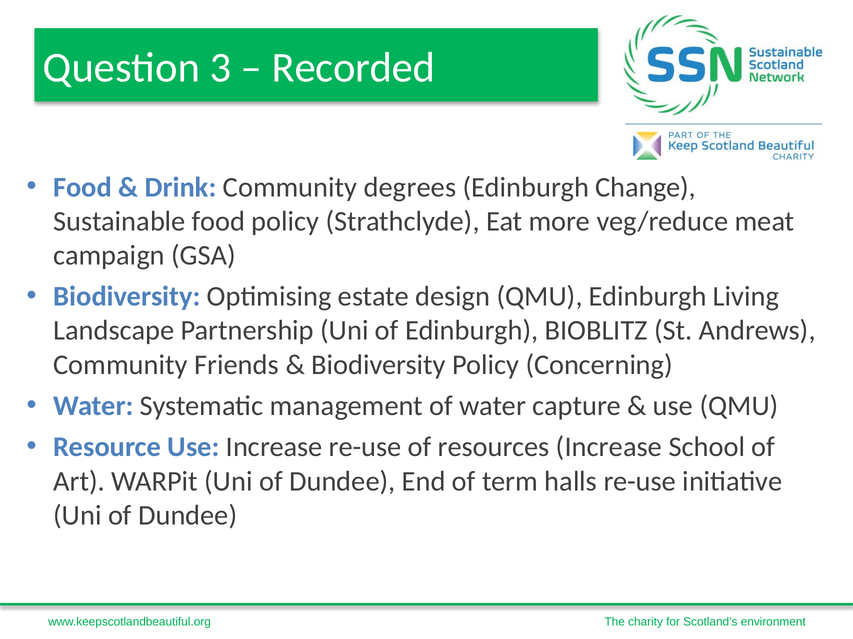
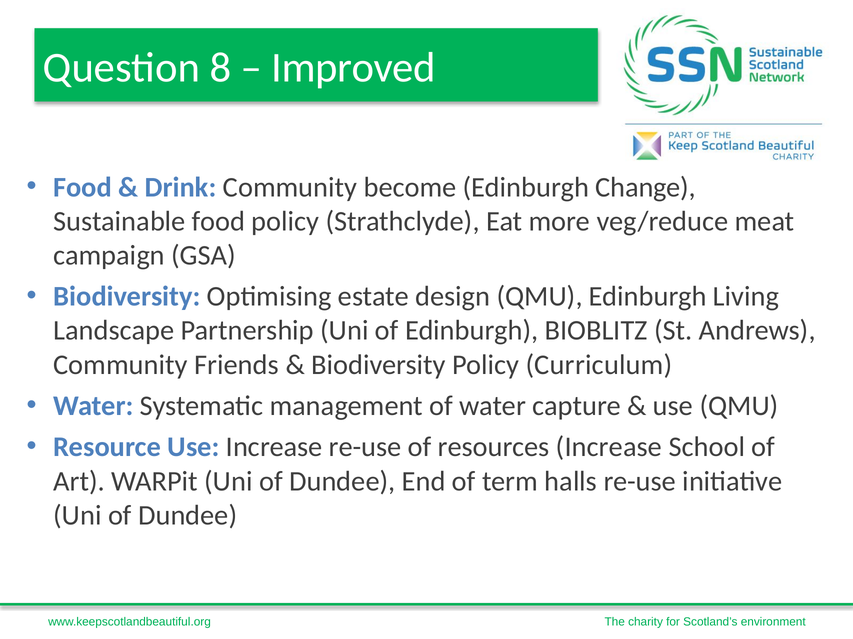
3: 3 -> 8
Recorded: Recorded -> Improved
degrees: degrees -> become
Concerning: Concerning -> Curriculum
